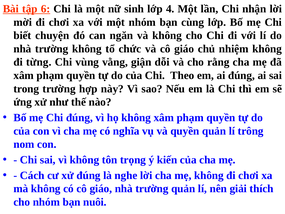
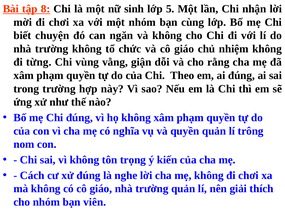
6: 6 -> 8
4: 4 -> 5
nuôi: nuôi -> viên
